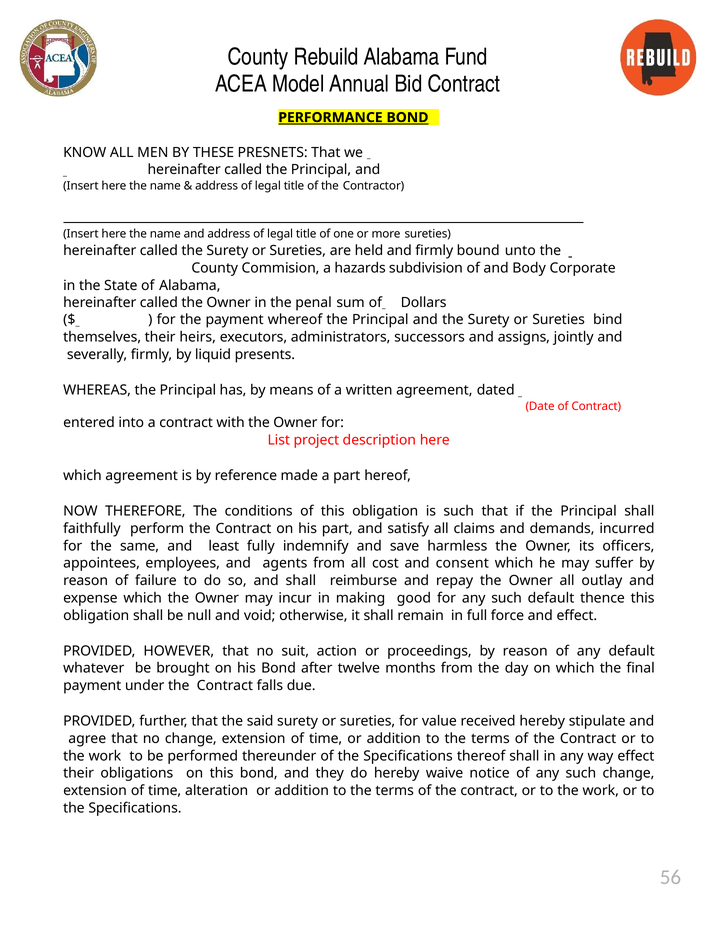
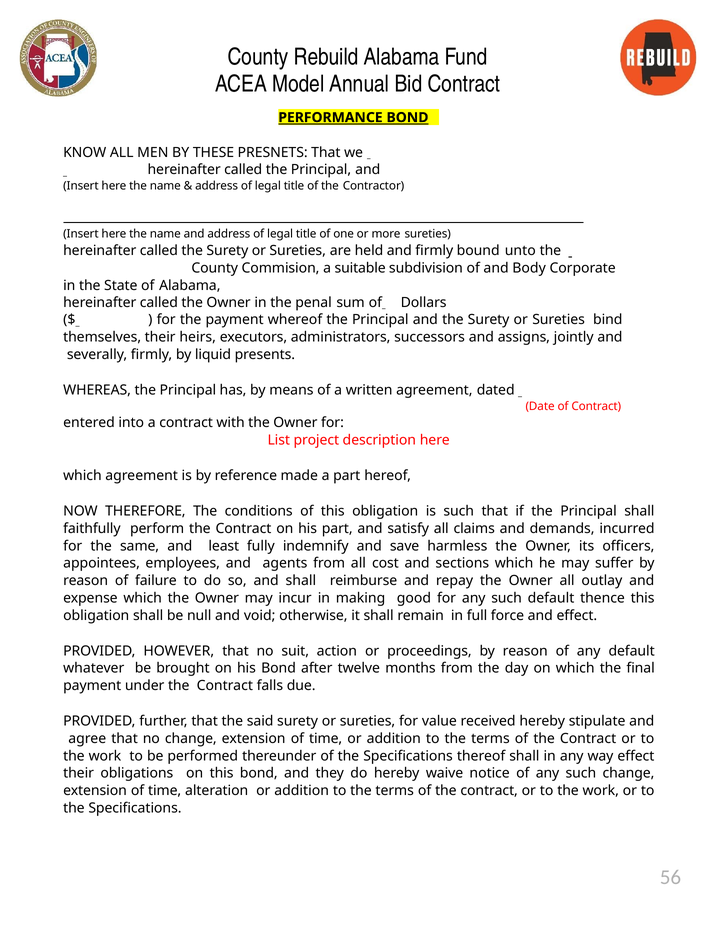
hazards: hazards -> suitable
consent: consent -> sections
